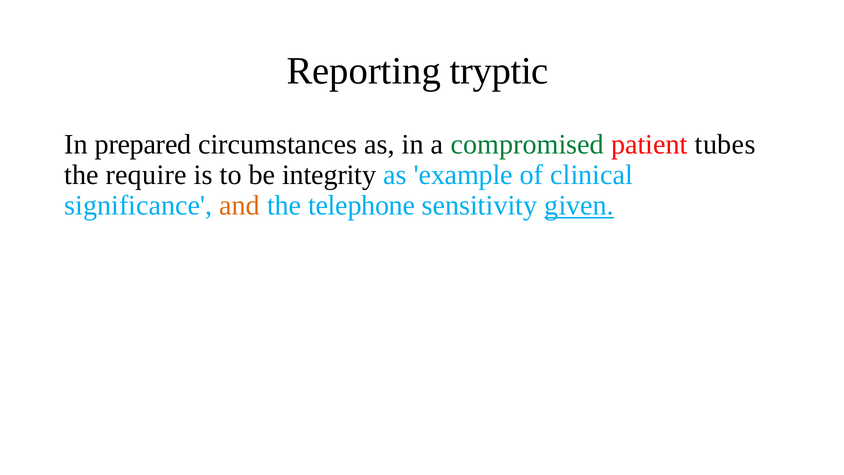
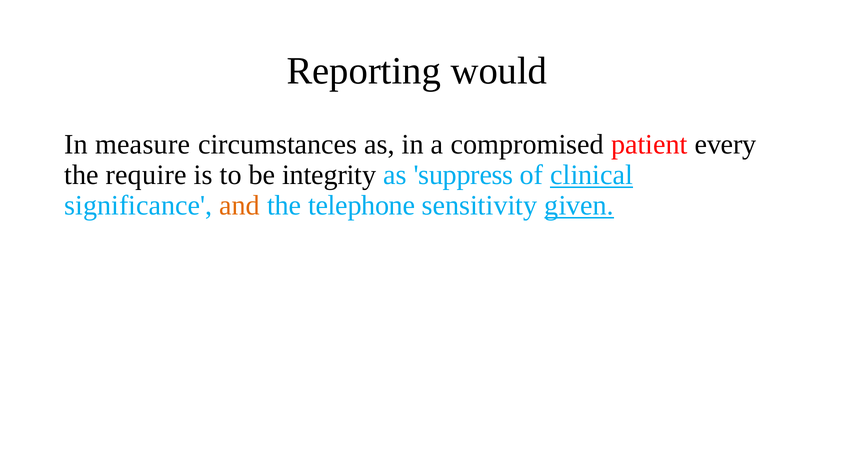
tryptic: tryptic -> would
prepared: prepared -> measure
compromised colour: green -> black
tubes: tubes -> every
example: example -> suppress
clinical underline: none -> present
